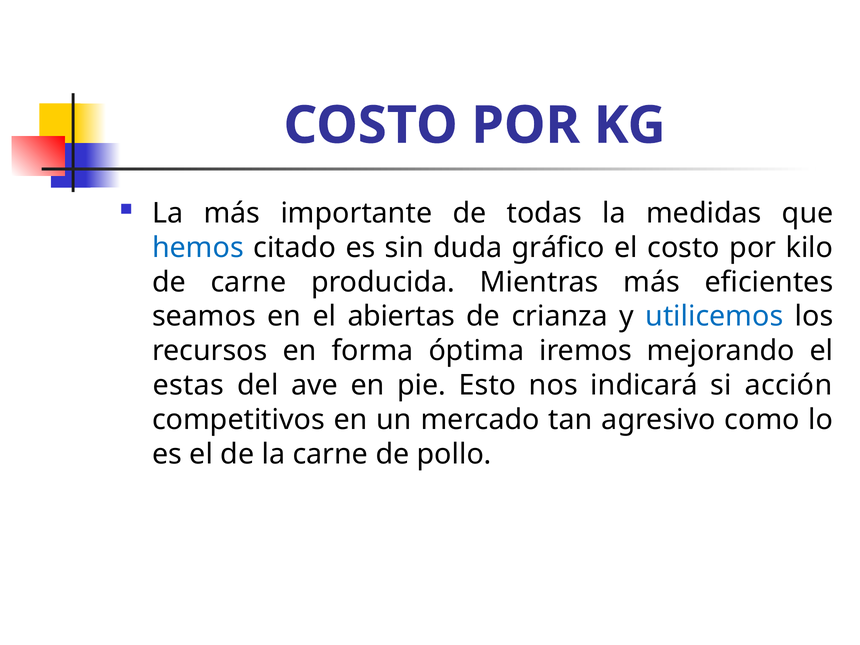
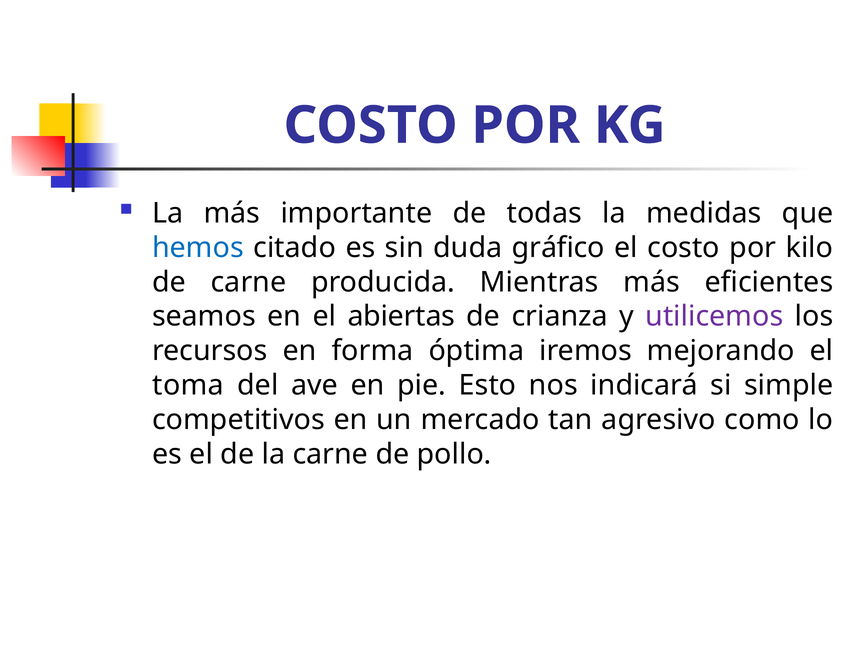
utilicemos colour: blue -> purple
estas: estas -> toma
acción: acción -> simple
